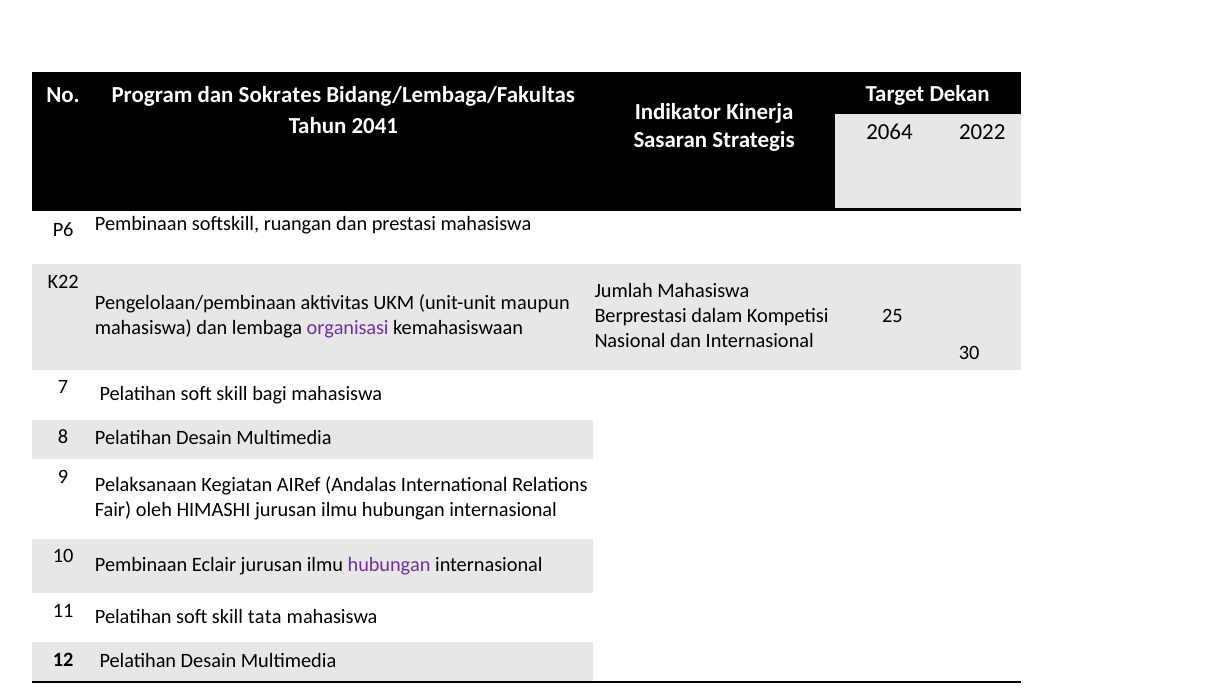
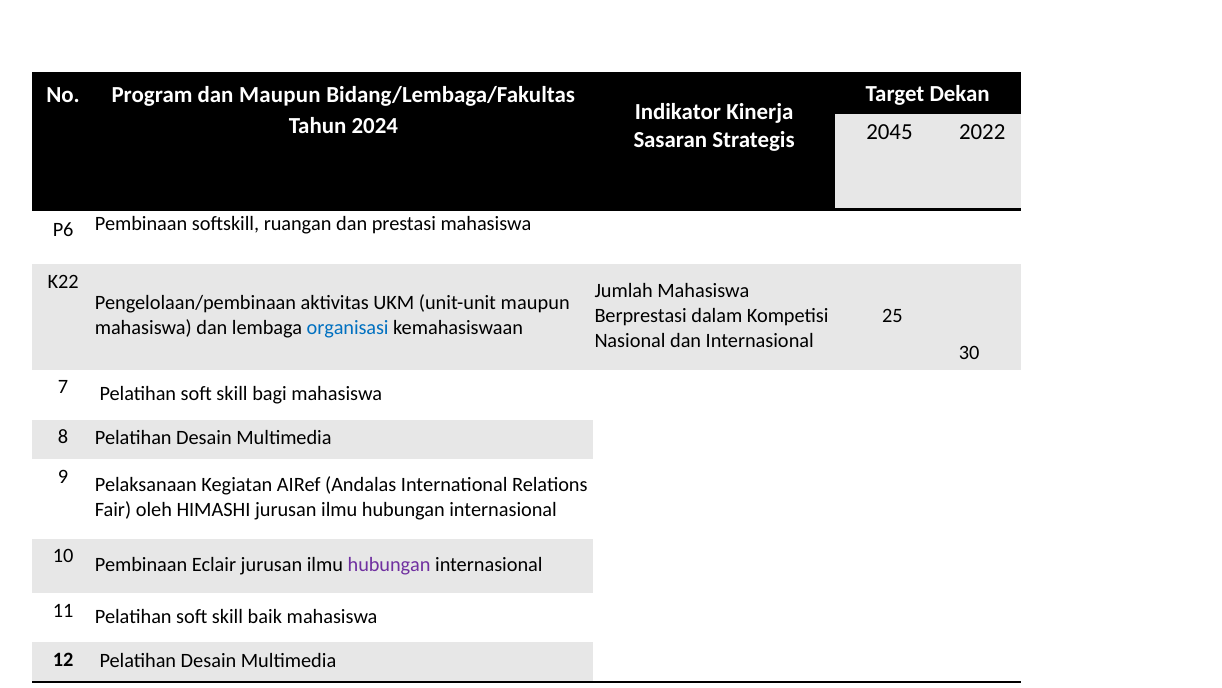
dan Sokrates: Sokrates -> Maupun
2041: 2041 -> 2024
2064: 2064 -> 2045
organisasi colour: purple -> blue
tata: tata -> baik
